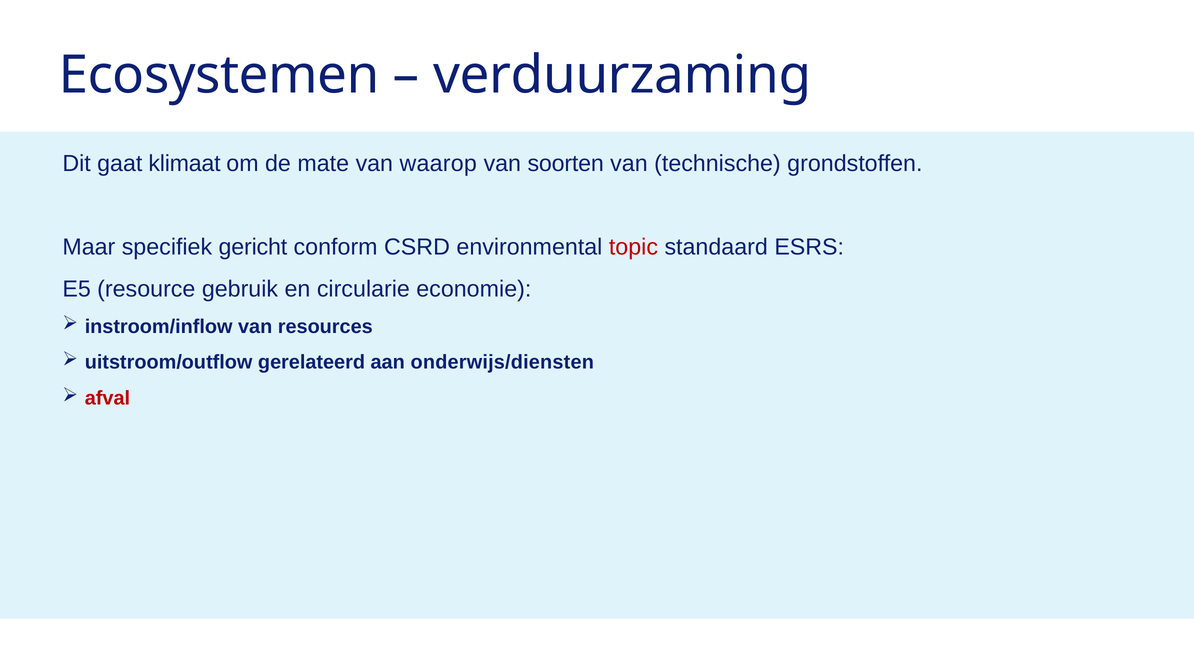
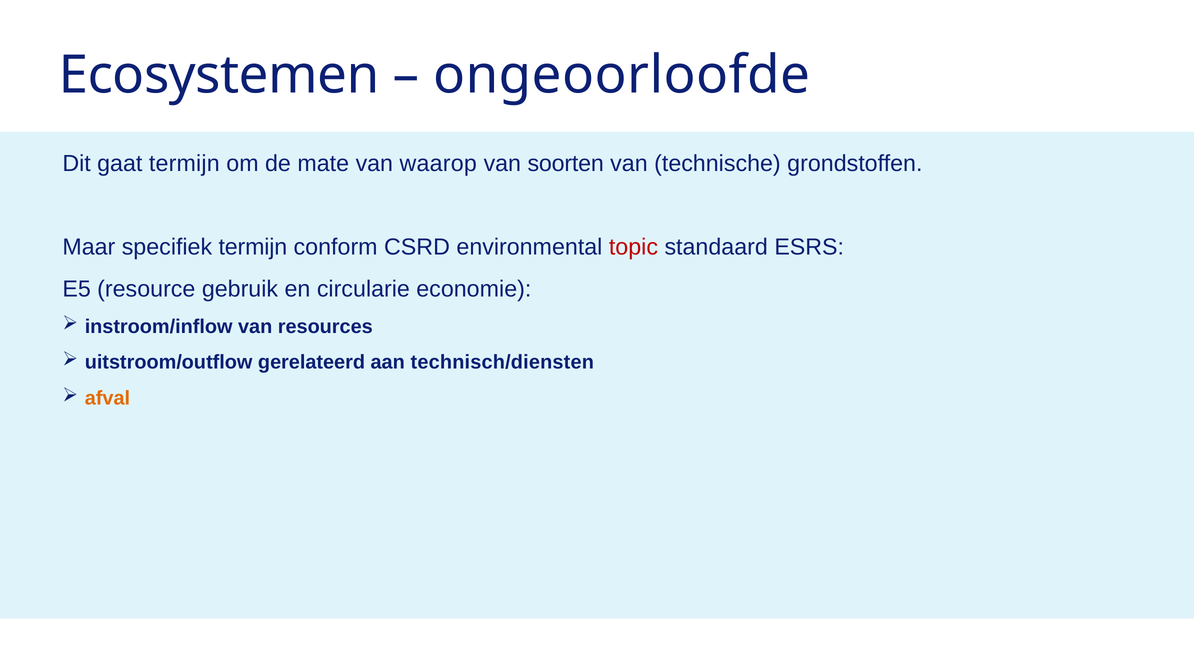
verduurzaming: verduurzaming -> ongeoorloofde
gaat klimaat: klimaat -> termijn
specifiek gericht: gericht -> termijn
onderwijs/diensten: onderwijs/diensten -> technisch/diensten
afval colour: red -> orange
